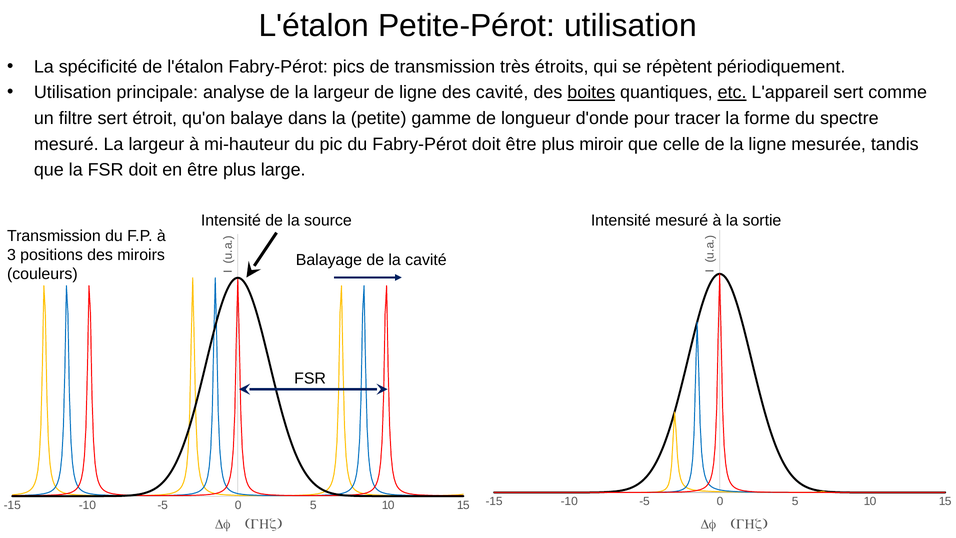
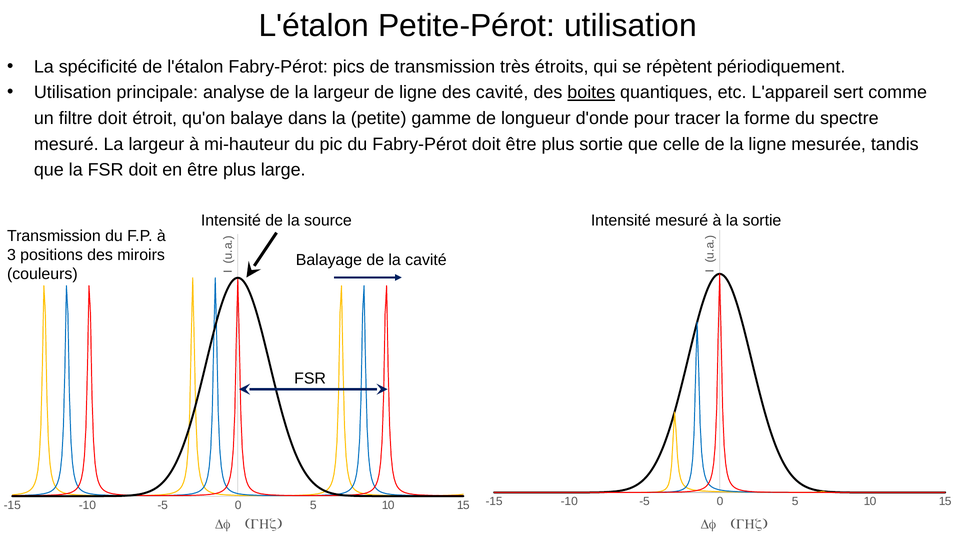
etc underline: present -> none
filtre sert: sert -> doit
plus miroir: miroir -> sortie
